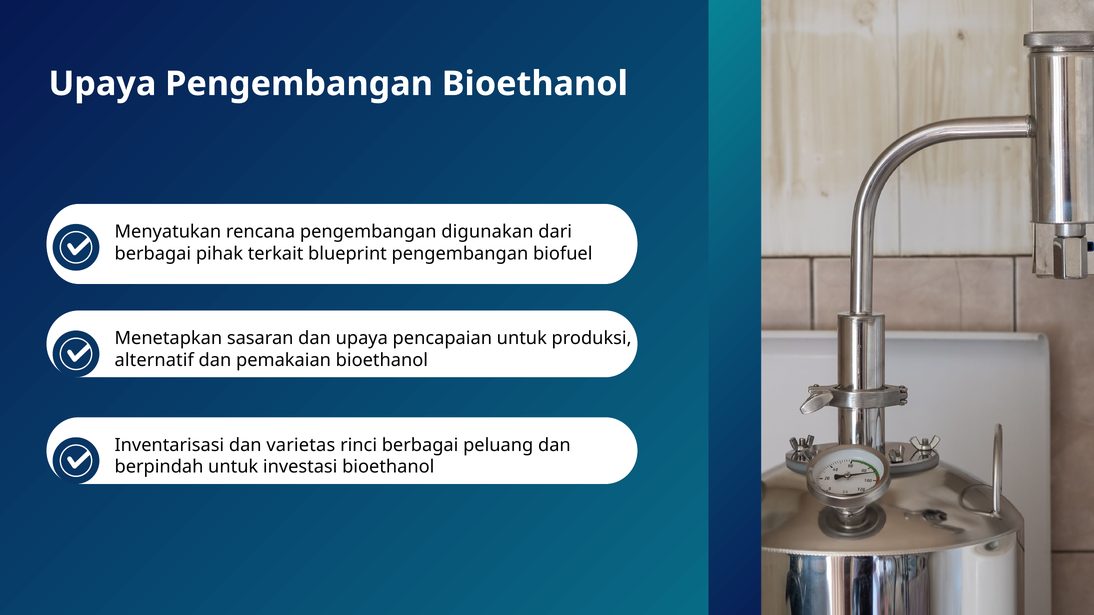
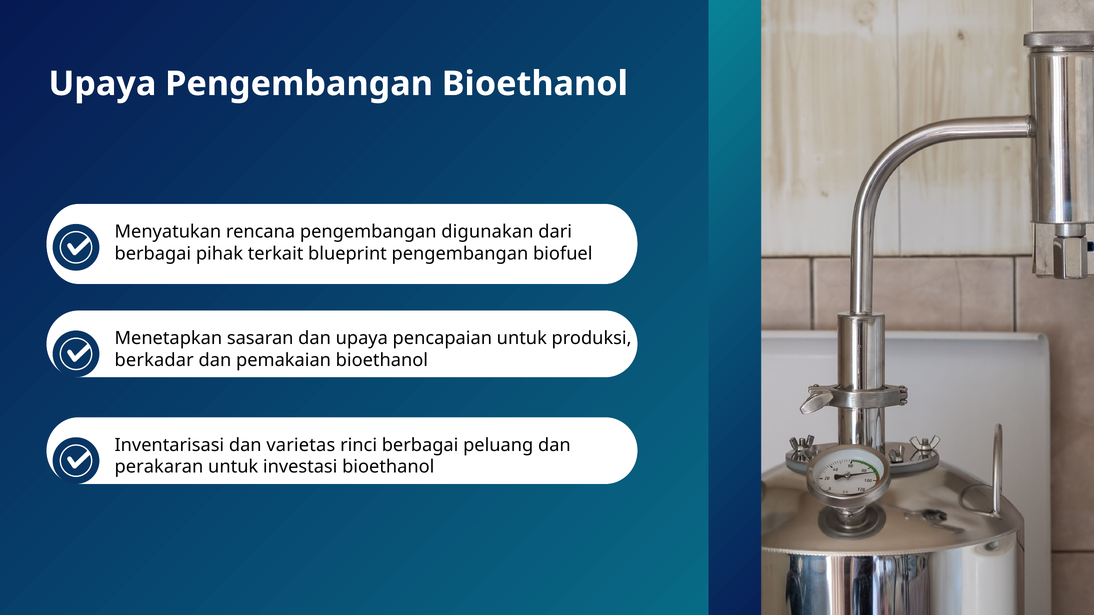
alternatif: alternatif -> berkadar
berpindah: berpindah -> perakaran
